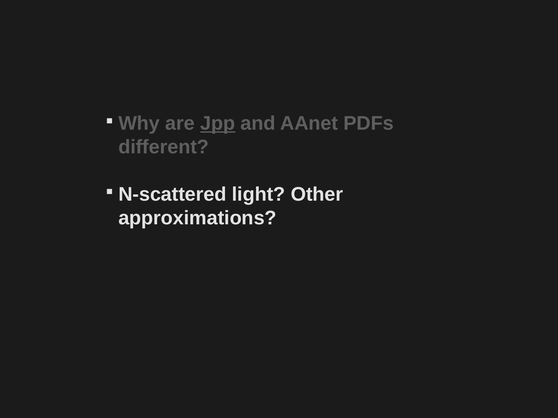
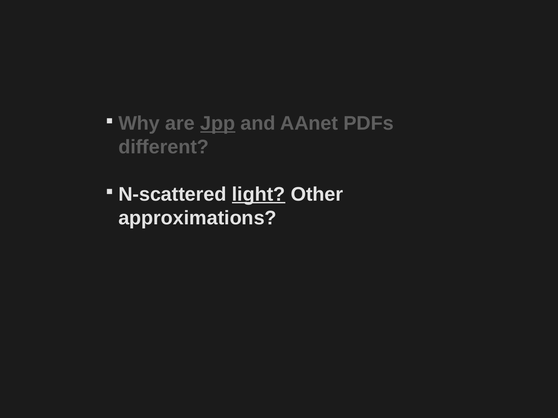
light underline: none -> present
